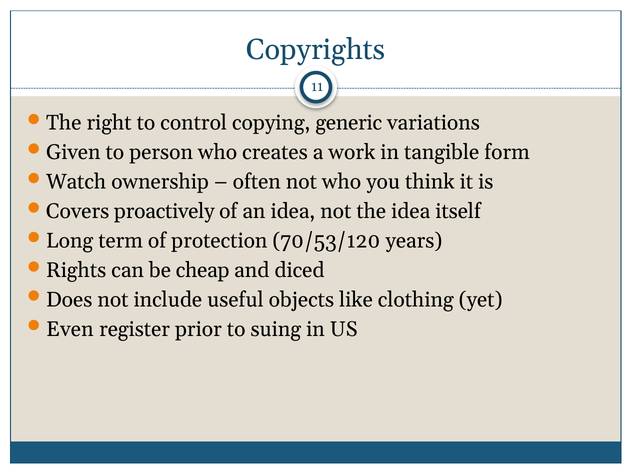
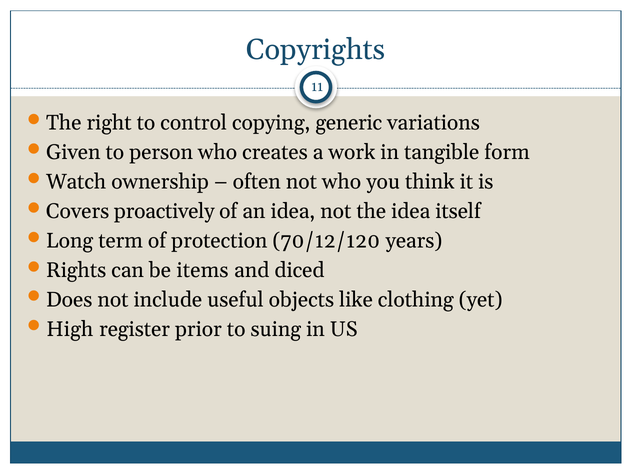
70/53/120: 70/53/120 -> 70/12/120
cheap: cheap -> items
Even: Even -> High
